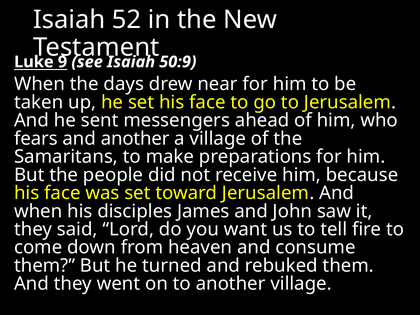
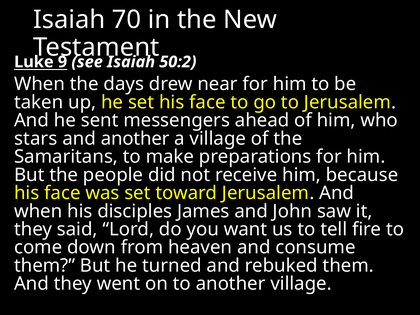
52: 52 -> 70
50:9: 50:9 -> 50:2
fears: fears -> stars
